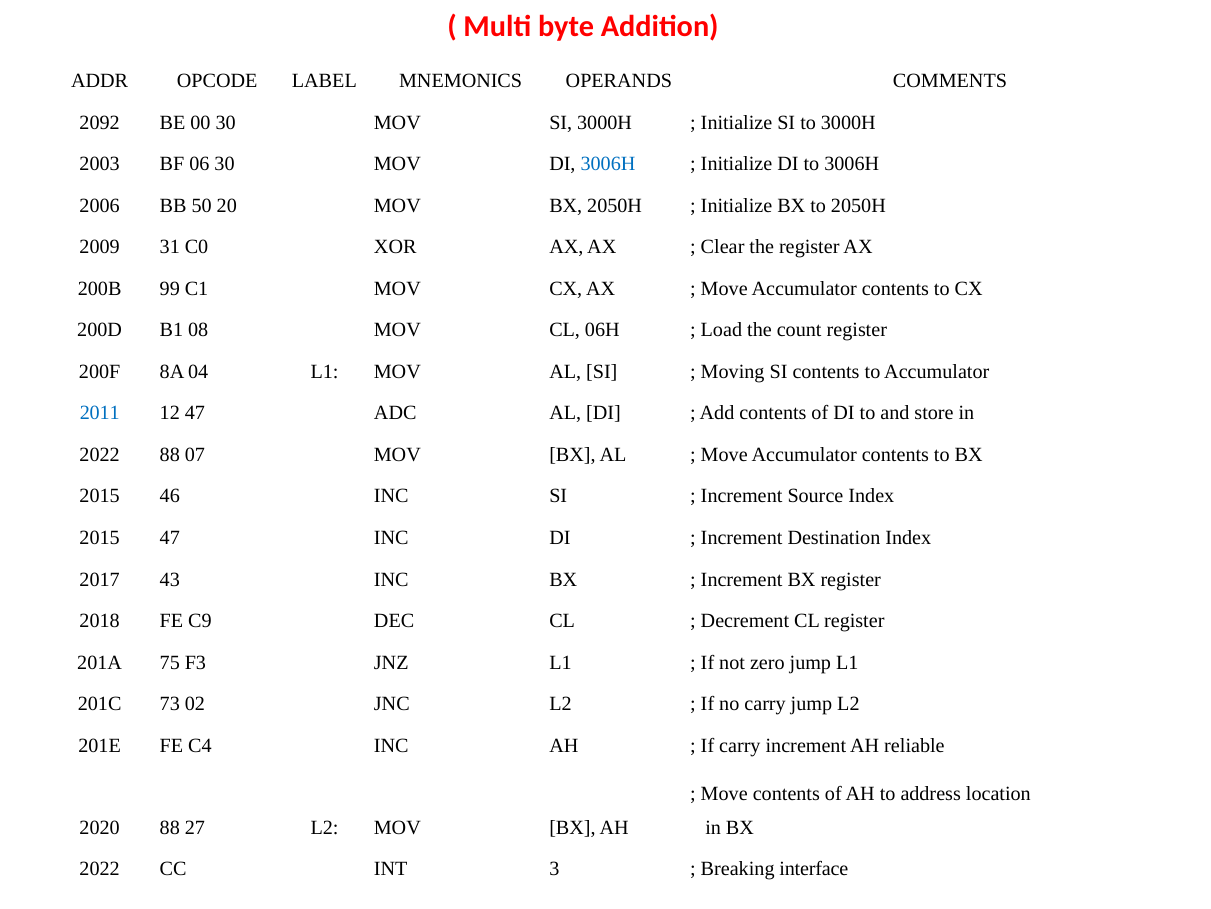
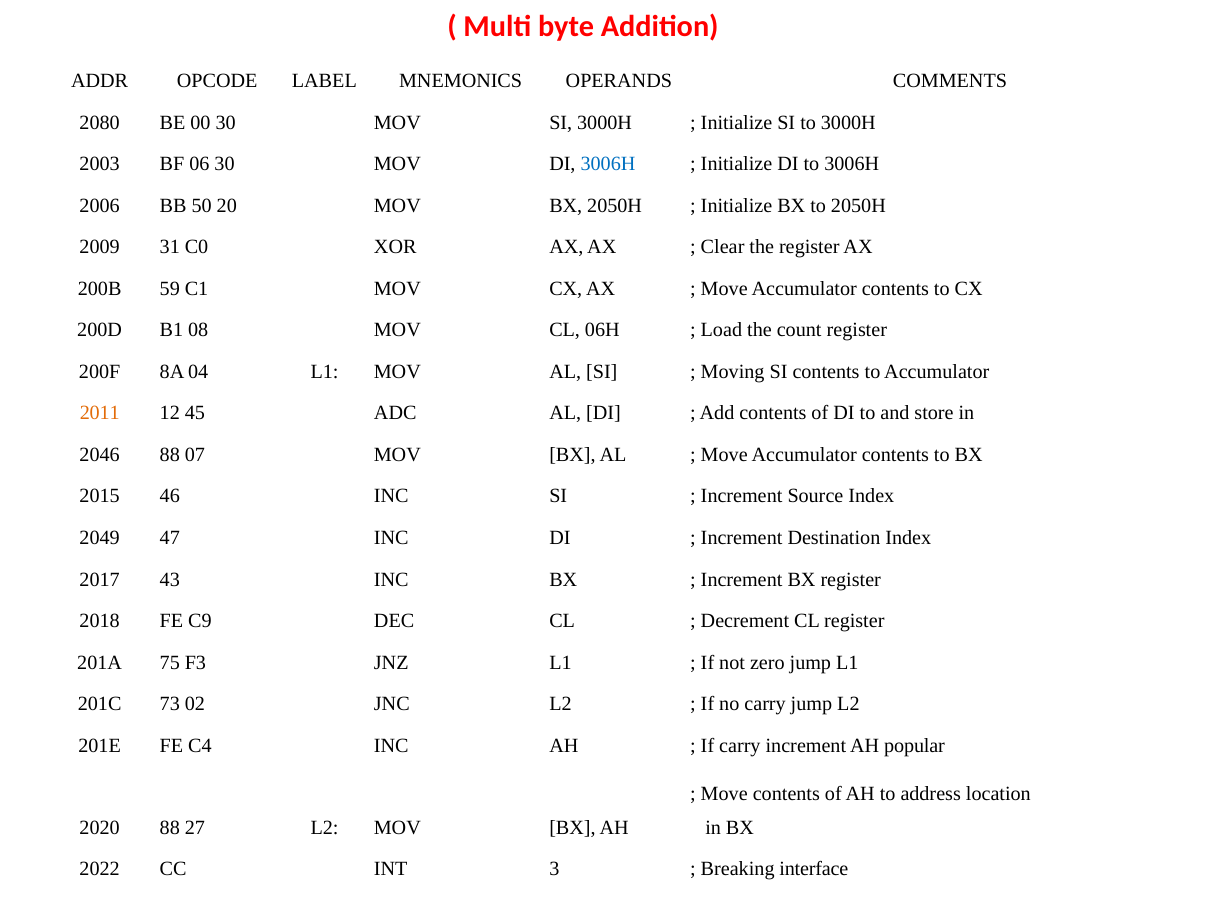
2092: 2092 -> 2080
99: 99 -> 59
2011 colour: blue -> orange
12 47: 47 -> 45
2022 at (100, 454): 2022 -> 2046
2015 at (100, 537): 2015 -> 2049
reliable: reliable -> popular
